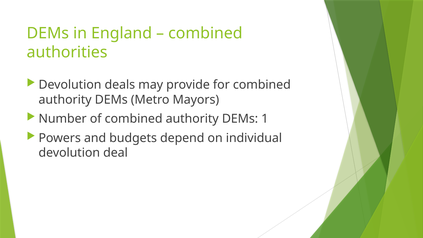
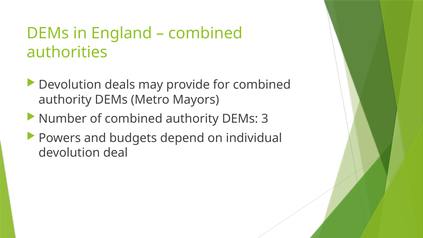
1: 1 -> 3
